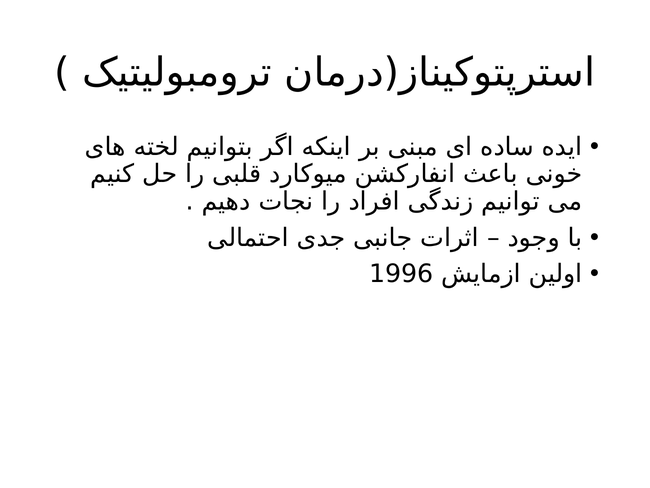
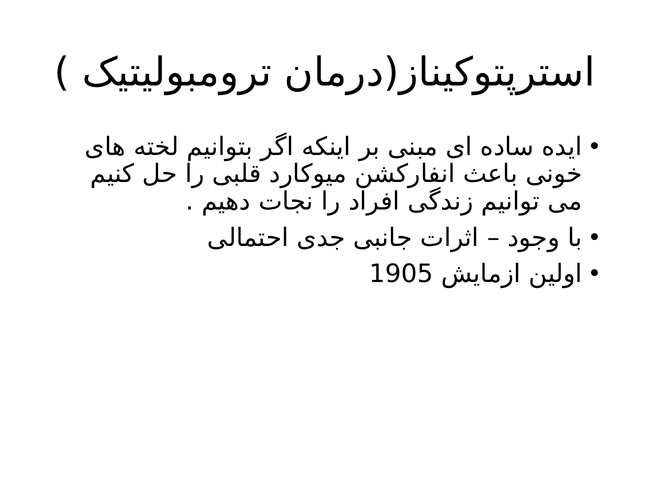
1996: 1996 -> 1905
